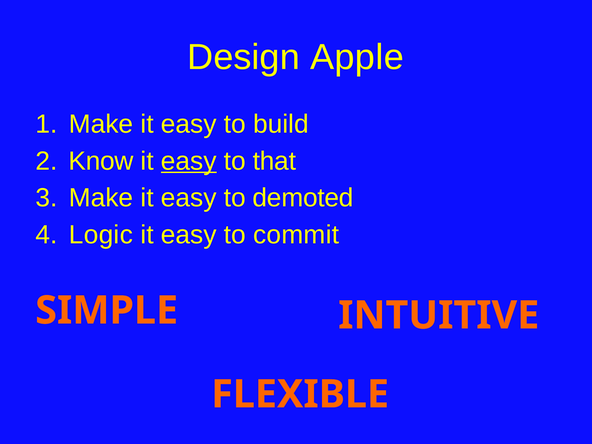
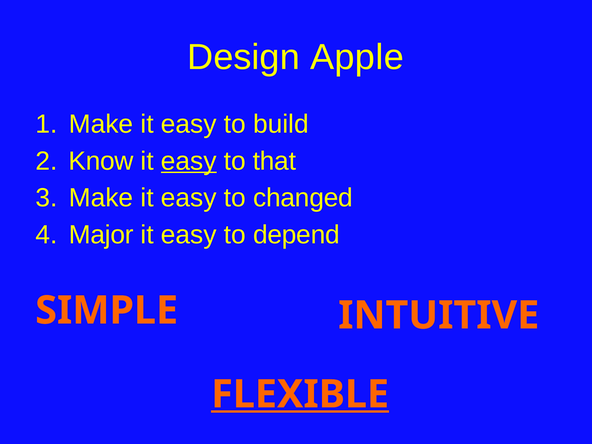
demoted: demoted -> changed
Logic: Logic -> Major
commit: commit -> depend
FLEXIBLE underline: none -> present
